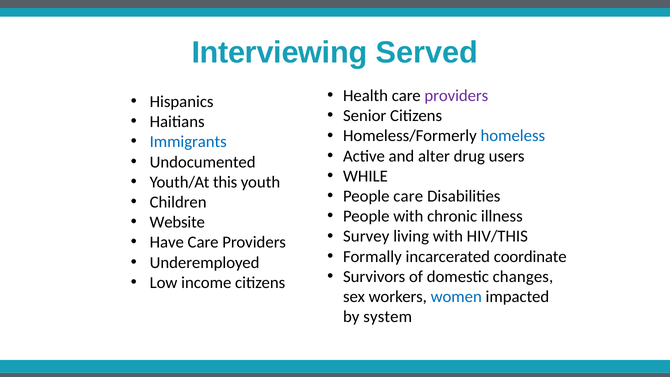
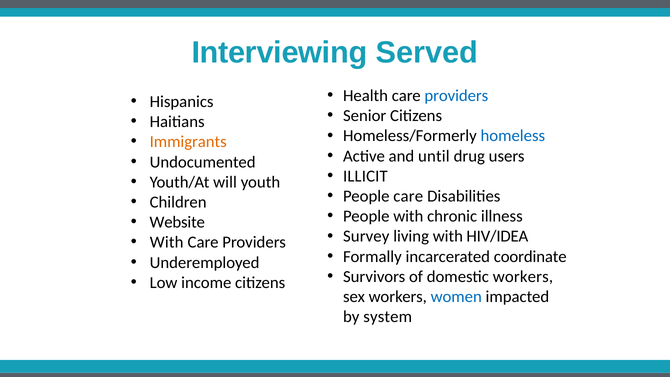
providers at (456, 96) colour: purple -> blue
Immigrants colour: blue -> orange
alter: alter -> until
WHILE: WHILE -> ILLICIT
this: this -> will
HIV/THIS: HIV/THIS -> HIV/IDEA
Have at (167, 242): Have -> With
domestic changes: changes -> workers
